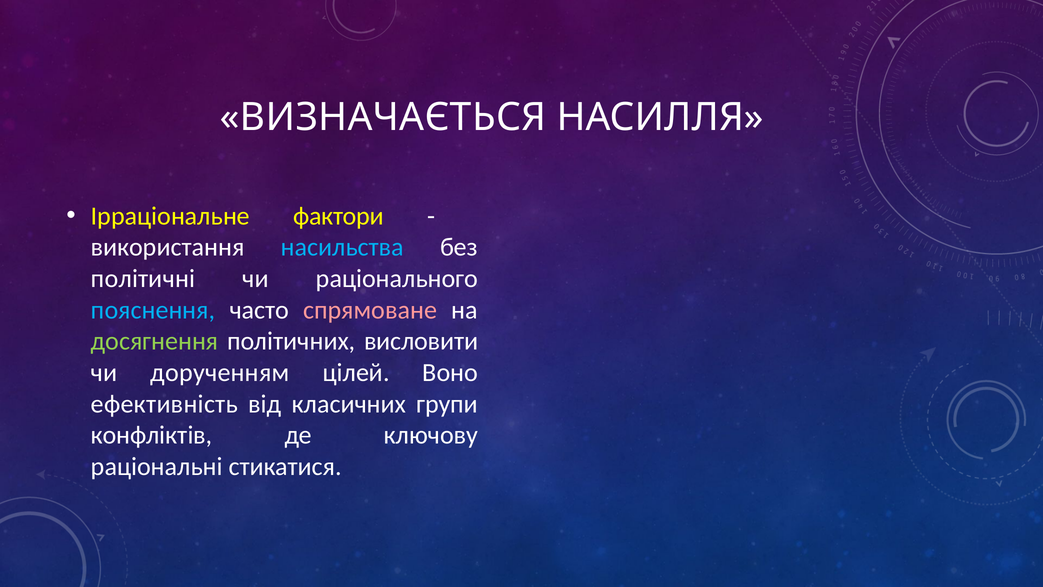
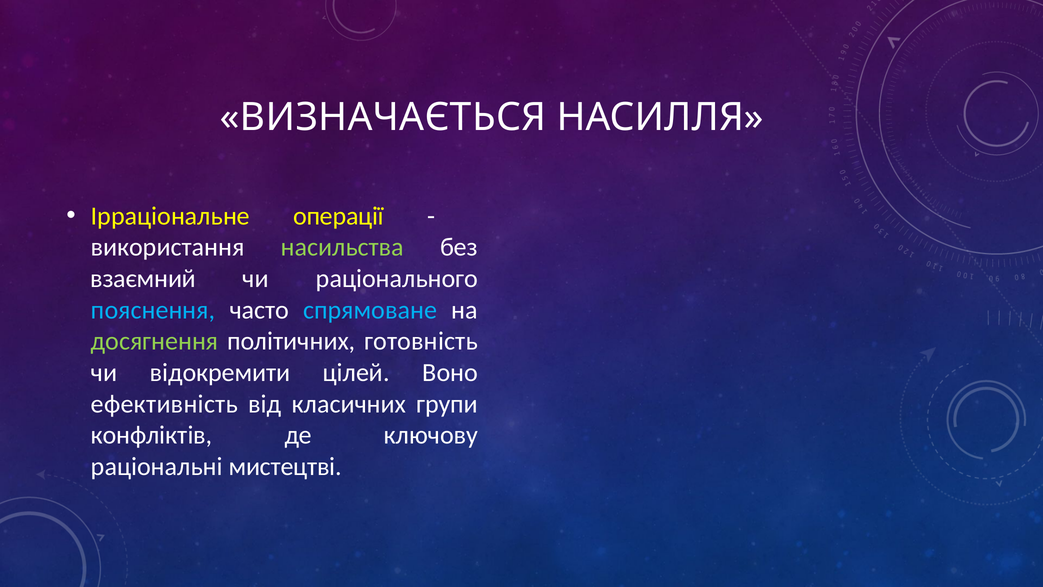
фактори: фактори -> операції
насильства colour: light blue -> light green
політичні: політичні -> взаємний
спрямоване colour: pink -> light blue
висловити: висловити -> готовність
дорученням: дорученням -> відокремити
стикатися: стикатися -> мистецтві
